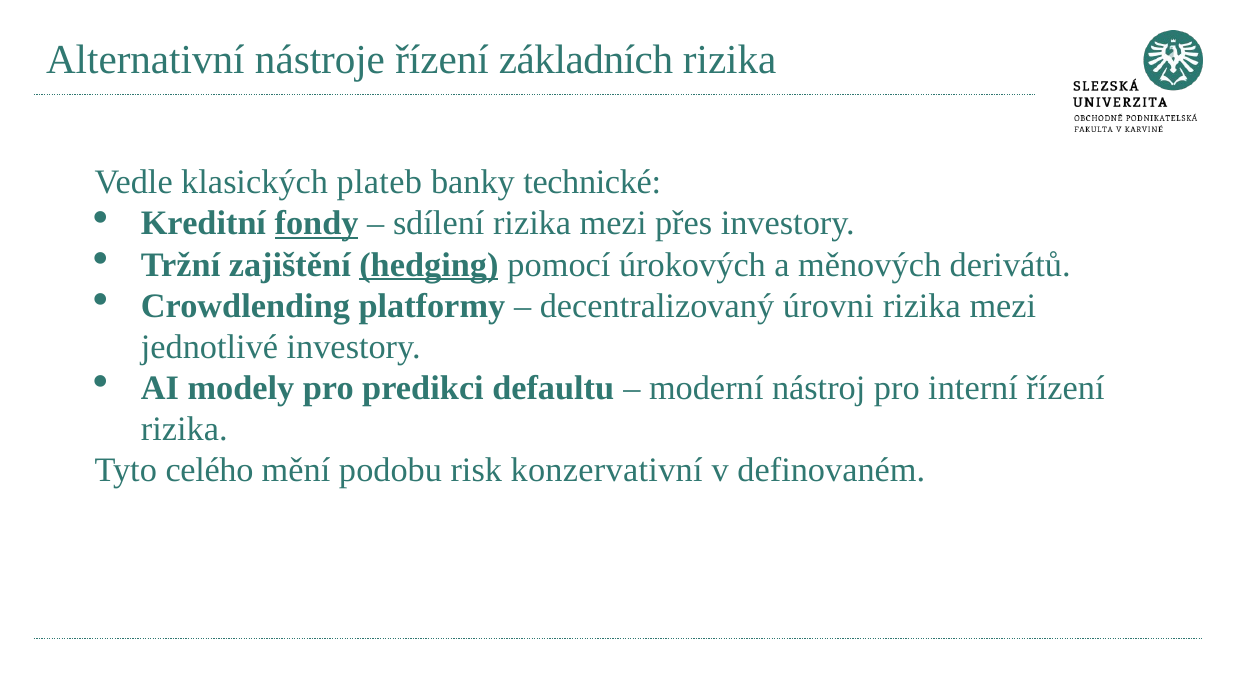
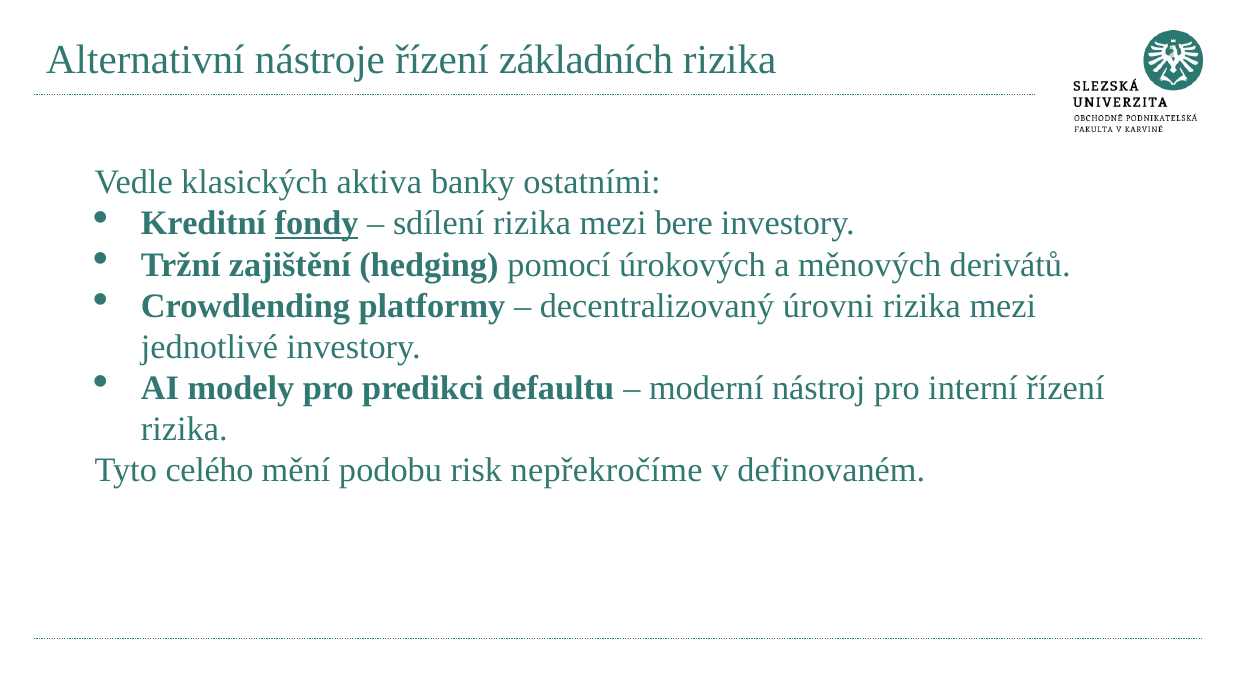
plateb: plateb -> aktiva
technické: technické -> ostatními
přes: přes -> bere
hedging underline: present -> none
konzervativní: konzervativní -> nepřekročíme
